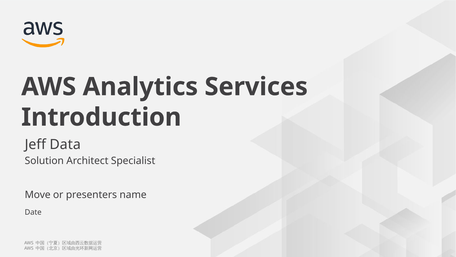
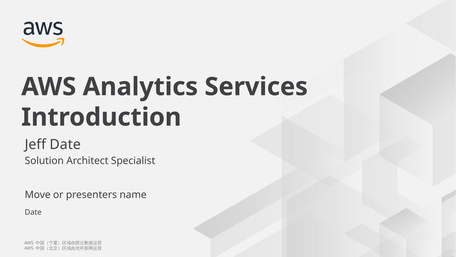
Jeff Data: Data -> Date
